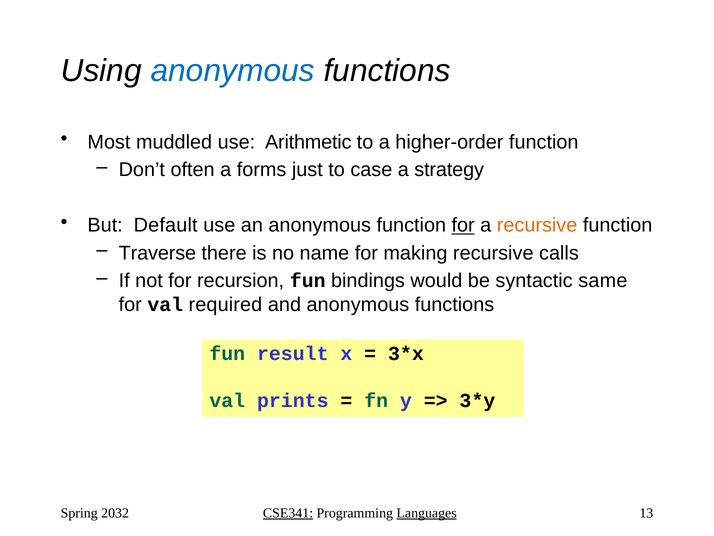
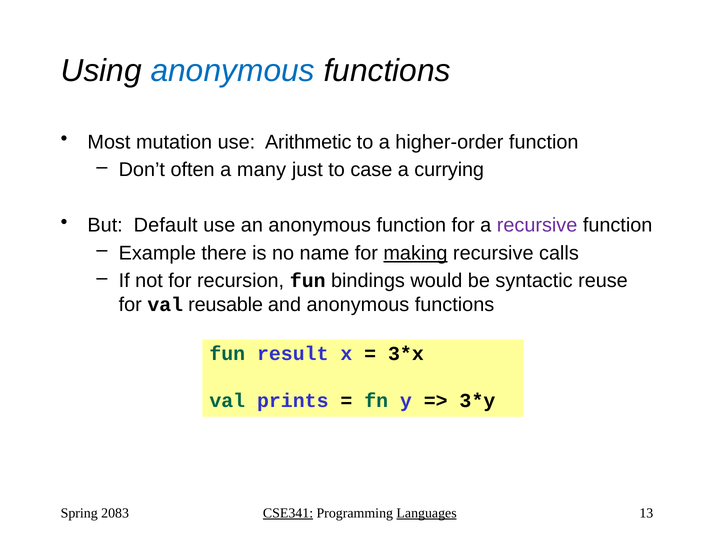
muddled: muddled -> mutation
forms: forms -> many
strategy: strategy -> currying
for at (463, 225) underline: present -> none
recursive at (537, 225) colour: orange -> purple
Traverse: Traverse -> Example
making underline: none -> present
same: same -> reuse
required: required -> reusable
2032: 2032 -> 2083
